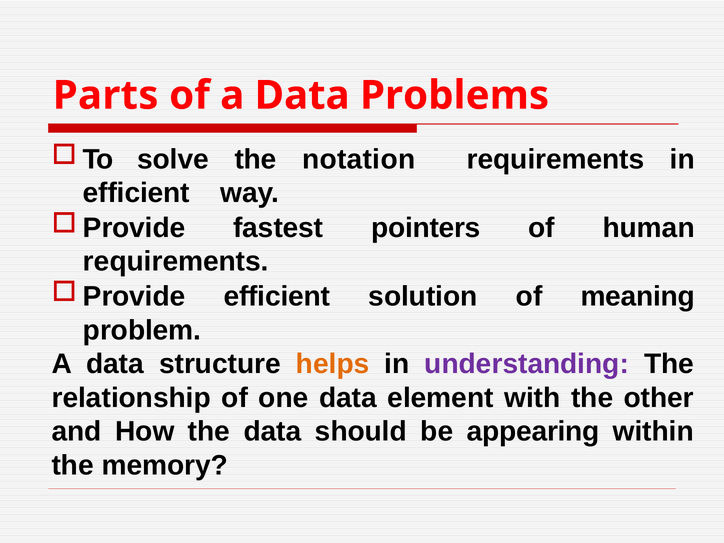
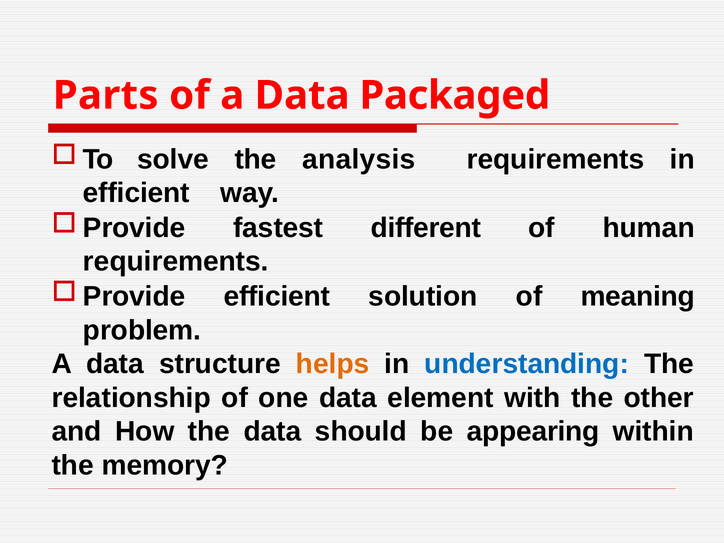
Problems: Problems -> Packaged
notation: notation -> analysis
pointers: pointers -> different
understanding colour: purple -> blue
